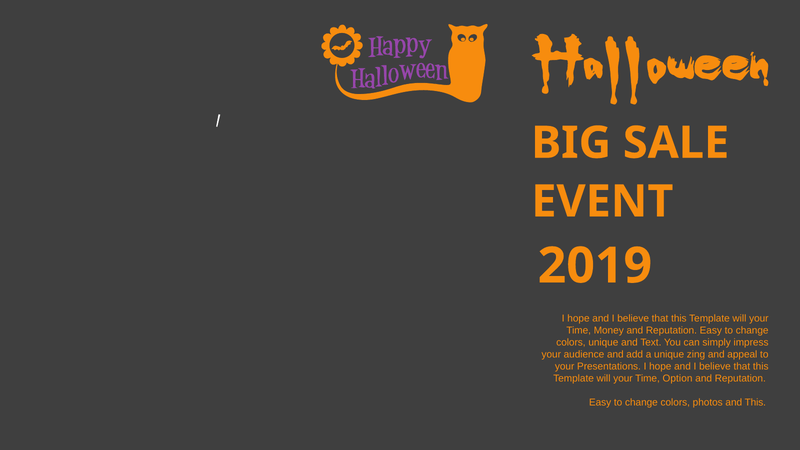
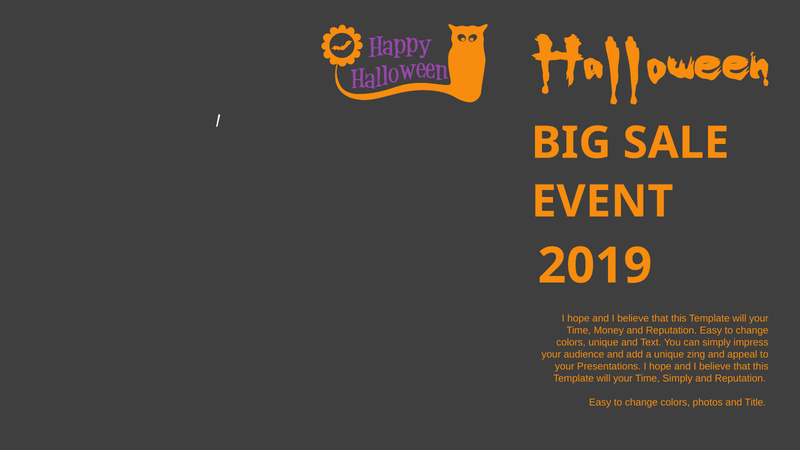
Time Option: Option -> Simply
and This: This -> Title
